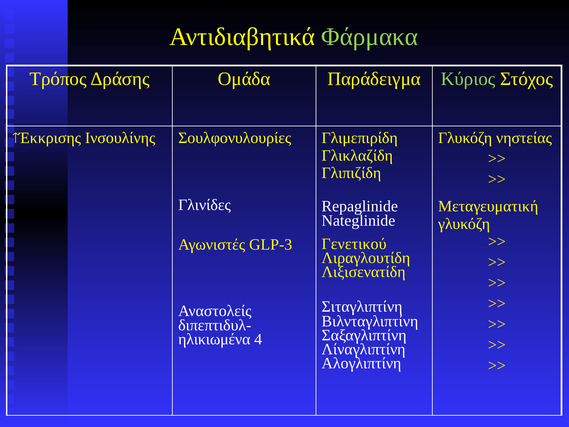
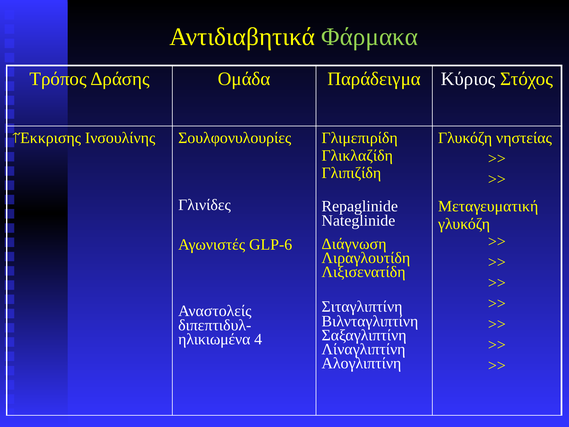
Κύριος colour: light green -> white
Γενετικού: Γενετικού -> Διάγνωση
GLP-3: GLP-3 -> GLP-6
